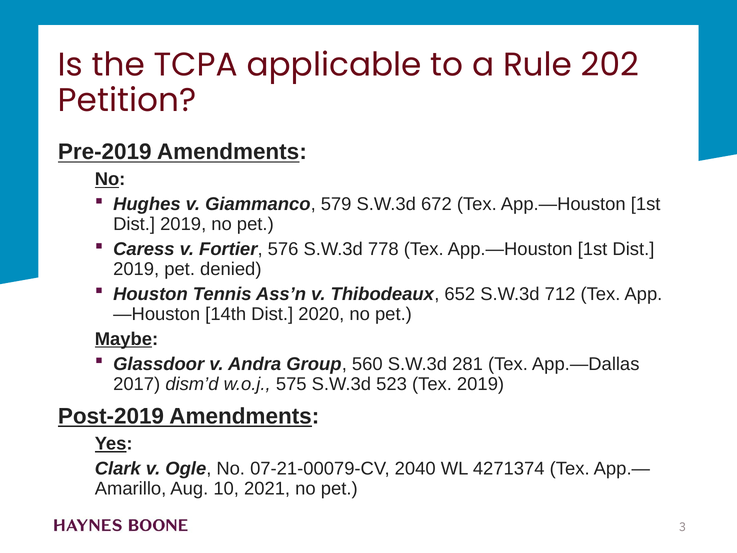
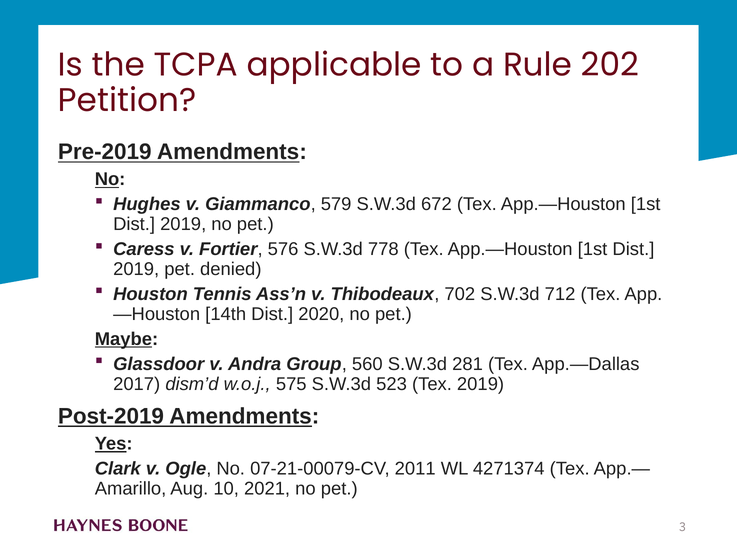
652: 652 -> 702
2040: 2040 -> 2011
